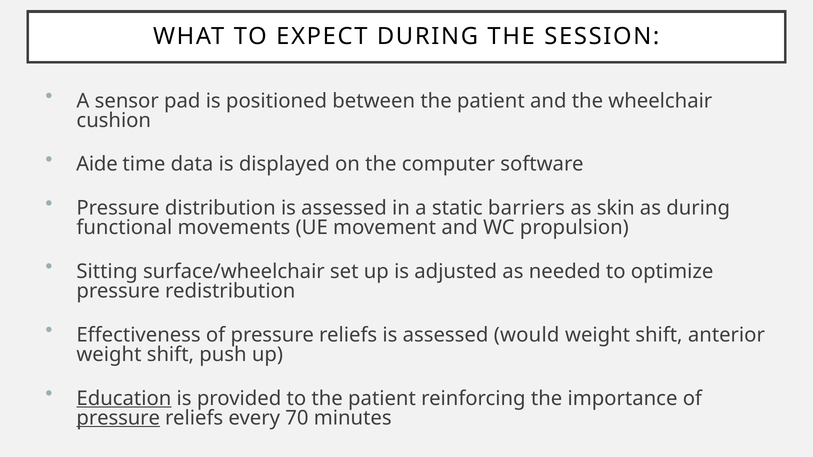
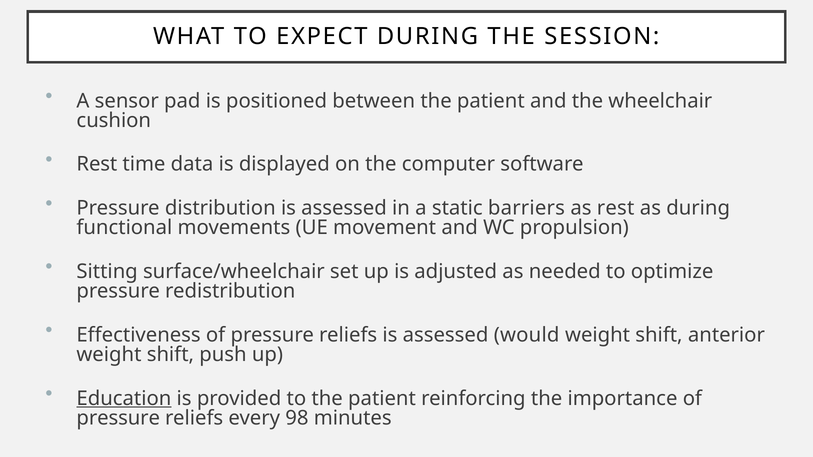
Aide at (97, 164): Aide -> Rest
as skin: skin -> rest
pressure at (118, 418) underline: present -> none
70: 70 -> 98
